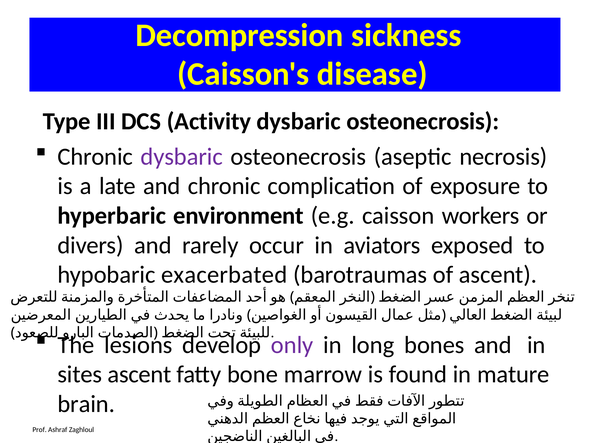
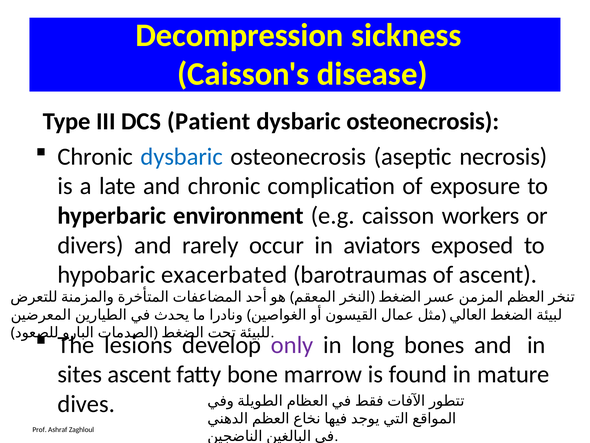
Activity: Activity -> Patient
dysbaric at (182, 156) colour: purple -> blue
brain: brain -> dives
